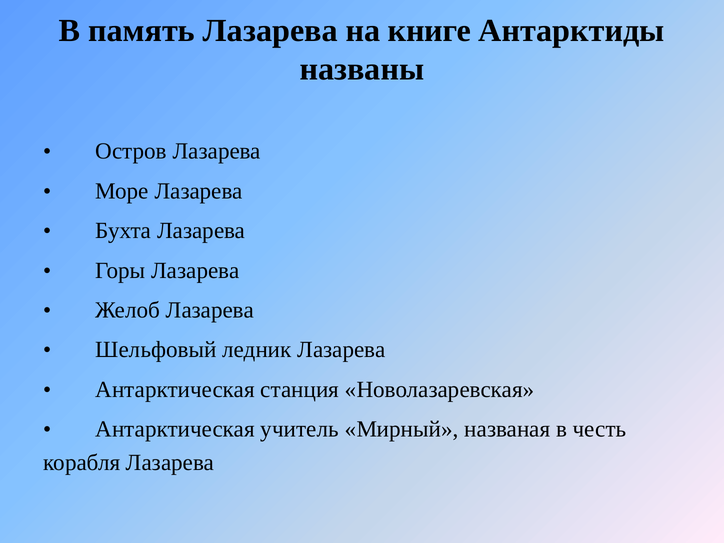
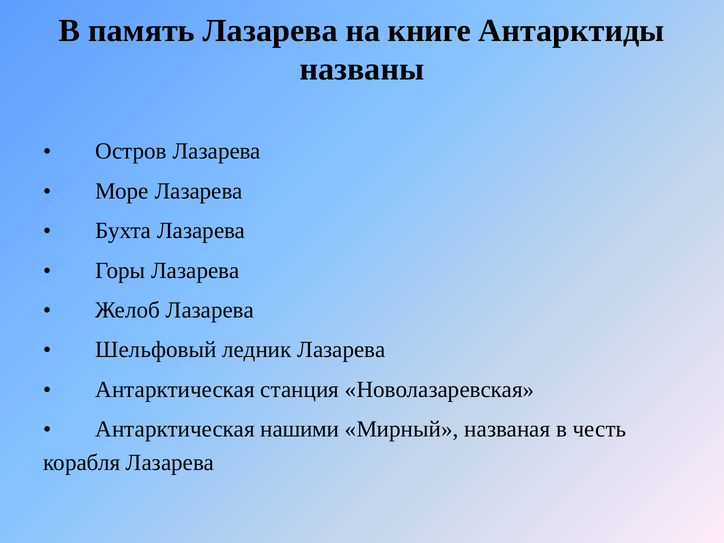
учитель: учитель -> нашими
